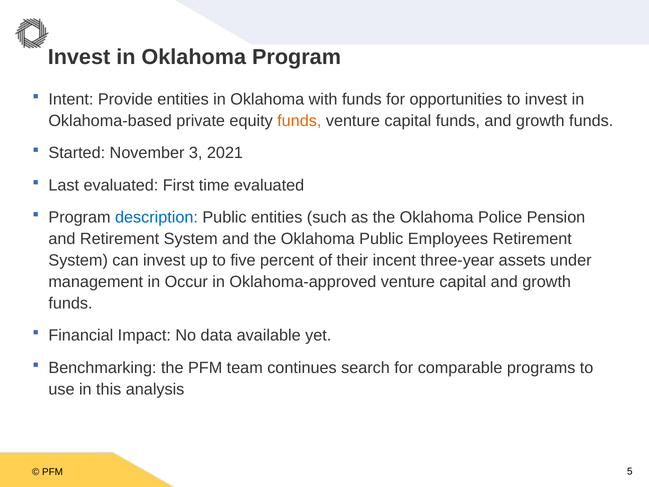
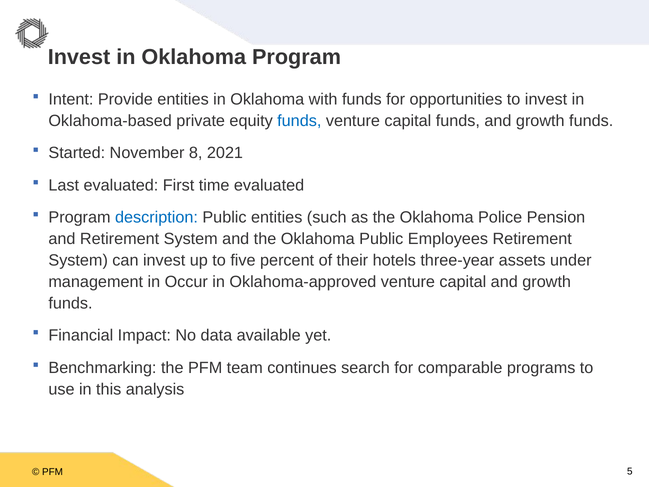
funds at (299, 121) colour: orange -> blue
3: 3 -> 8
incent: incent -> hotels
